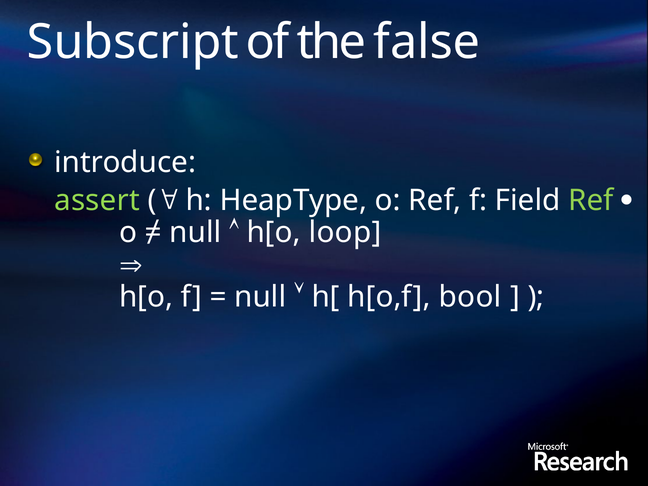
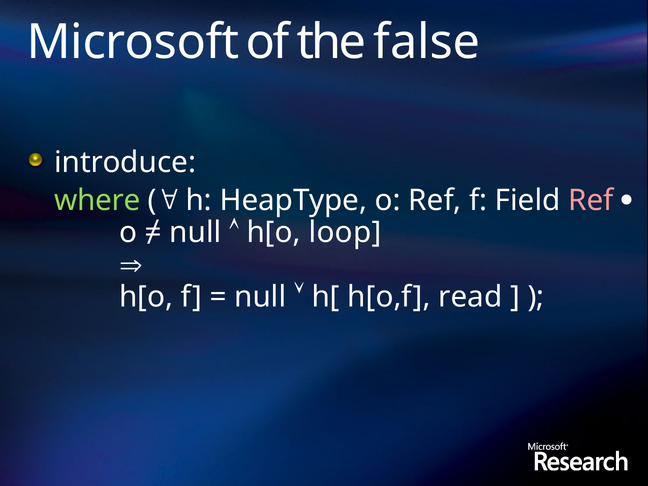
Subscript: Subscript -> Microsoft
assert: assert -> where
Ref at (591, 201) colour: light green -> pink
bool: bool -> read
